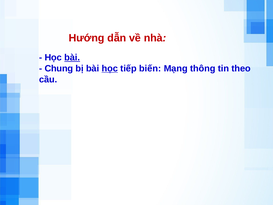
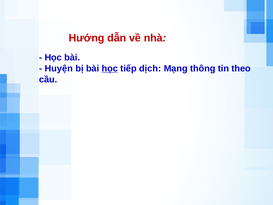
bài at (72, 57) underline: present -> none
Chung: Chung -> Huyện
biến: biến -> dịch
